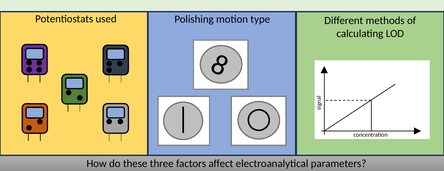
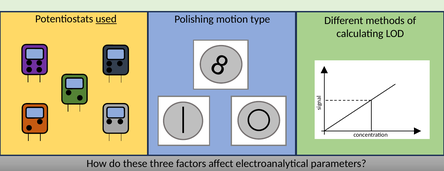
used underline: none -> present
